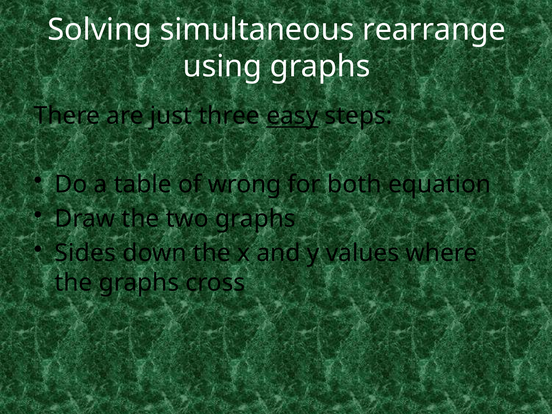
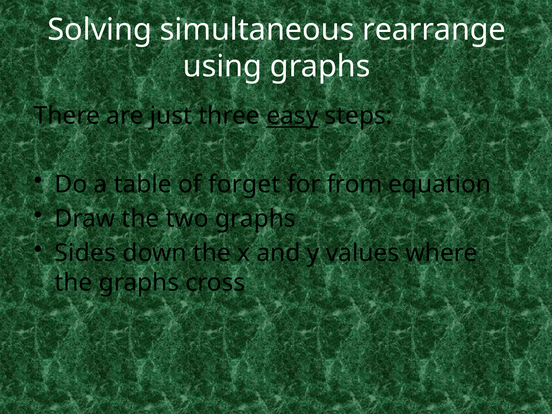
wrong: wrong -> forget
both: both -> from
